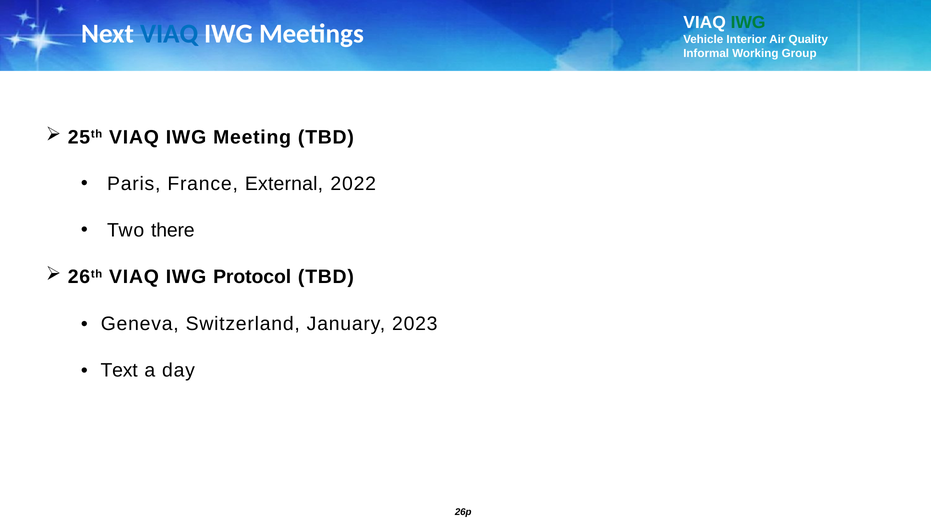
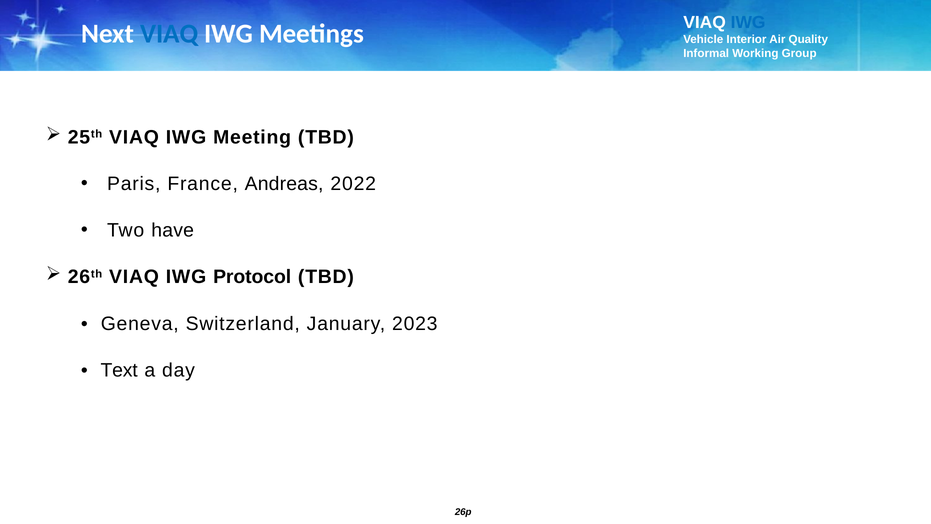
IWG at (748, 23) colour: green -> blue
External: External -> Andreas
there: there -> have
